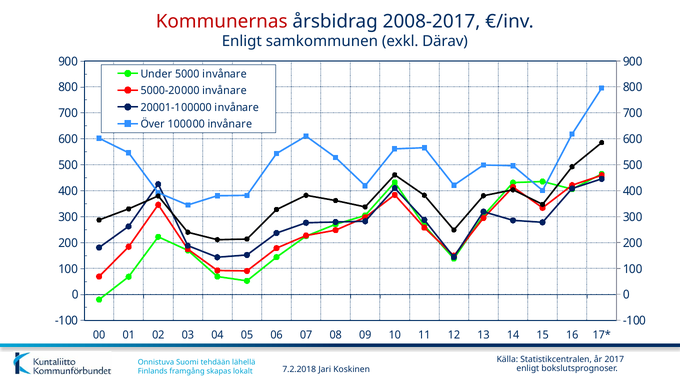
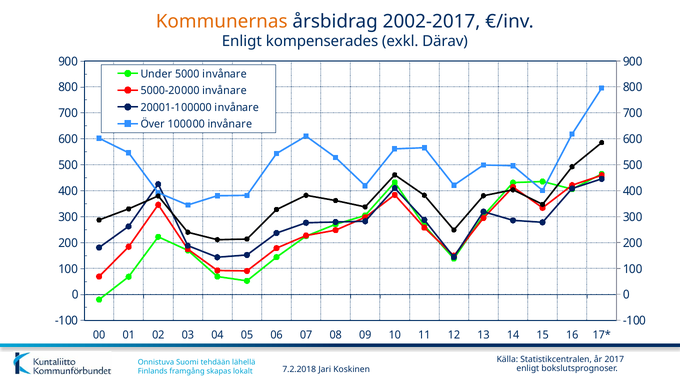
Kommunernas colour: red -> orange
2008-2017: 2008-2017 -> 2002-2017
samkommunen: samkommunen -> kompenserades
